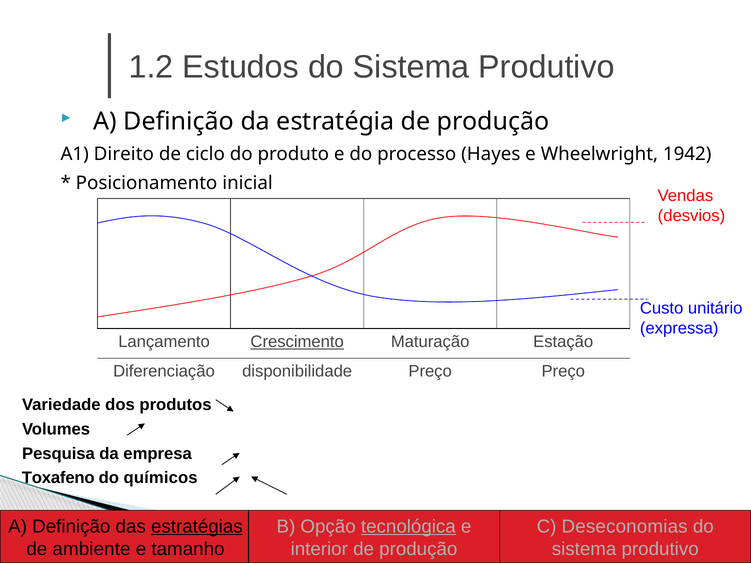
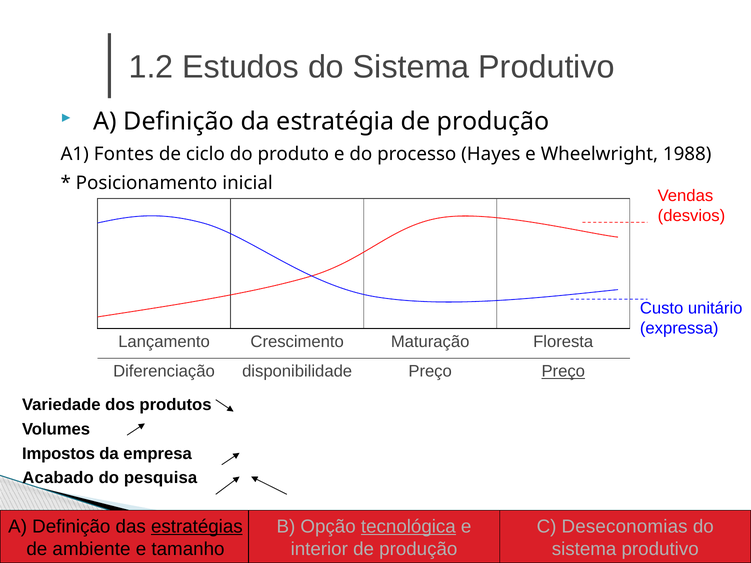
Direito: Direito -> Fontes
1942: 1942 -> 1988
Crescimento underline: present -> none
Estação: Estação -> Floresta
Preço at (563, 372) underline: none -> present
Pesquisa: Pesquisa -> Impostos
Toxafeno: Toxafeno -> Acabado
químicos: químicos -> pesquisa
